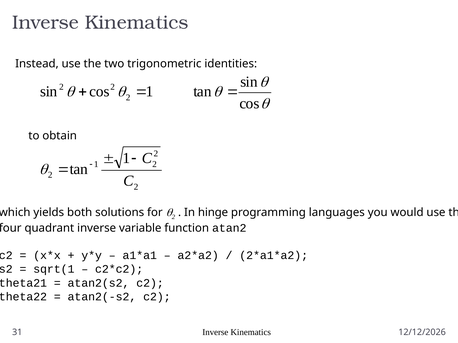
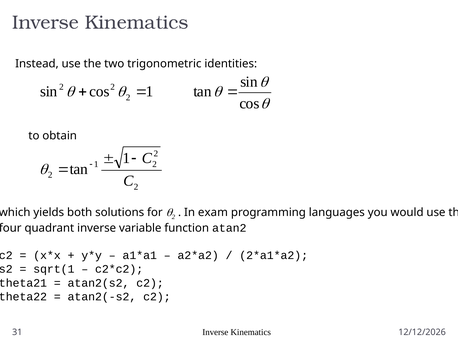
hinge: hinge -> exam
